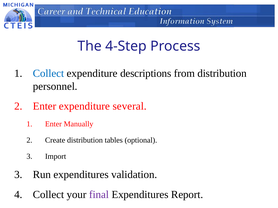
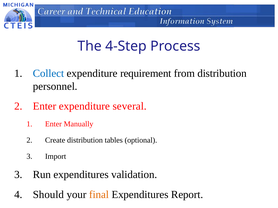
descriptions: descriptions -> requirement
Collect at (48, 195): Collect -> Should
final colour: purple -> orange
